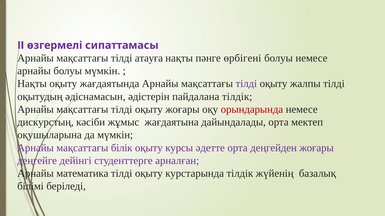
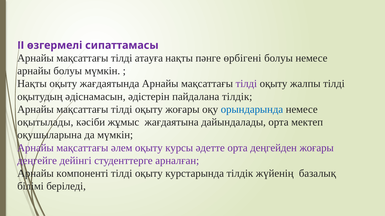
орындарында colour: red -> blue
дискурстың: дискурстың -> оқытылады
білік: білік -> әлем
математика: математика -> компоненті
